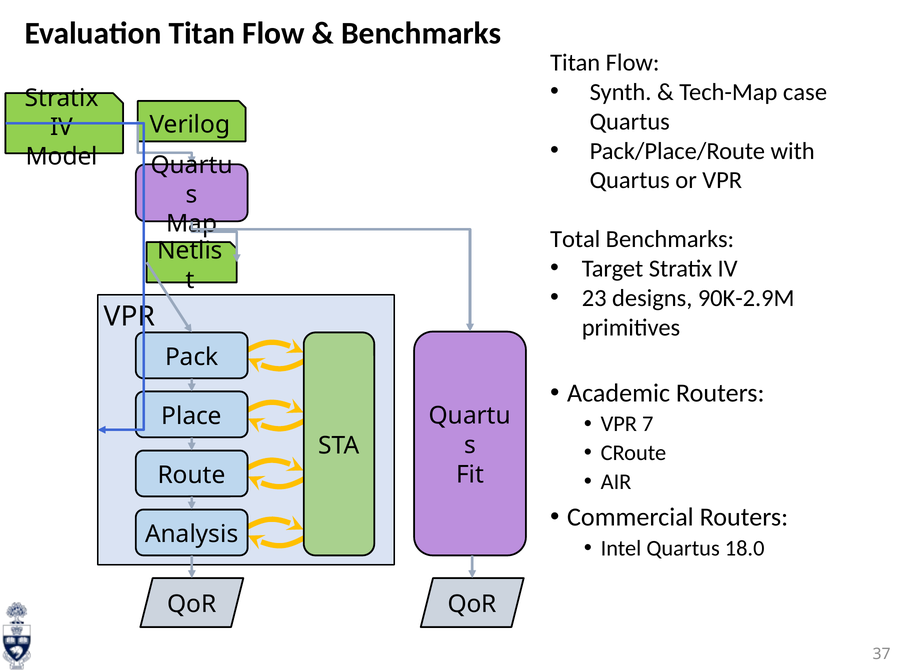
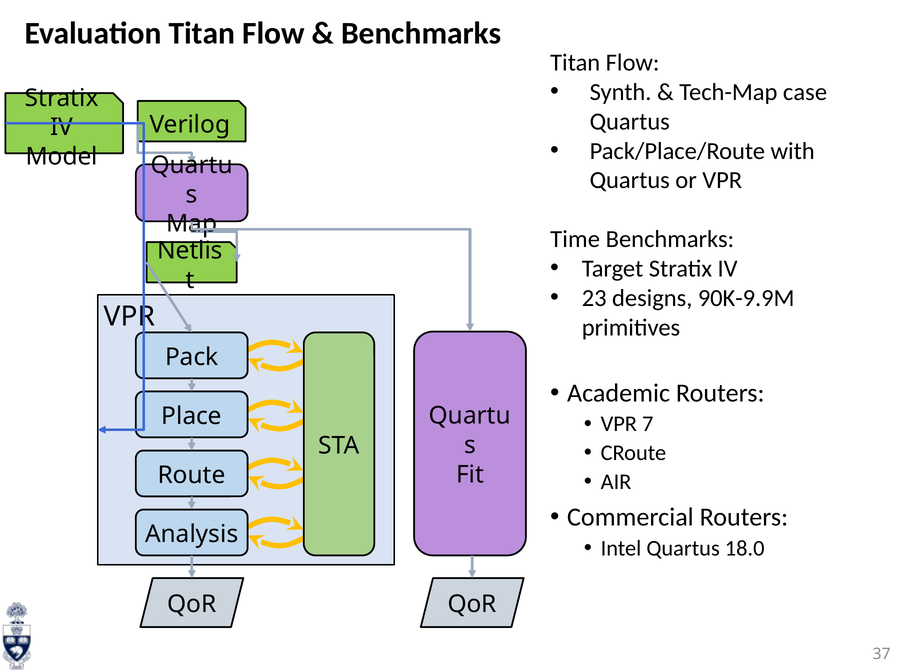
Total: Total -> Time
90K-2.9M: 90K-2.9M -> 90K-9.9M
